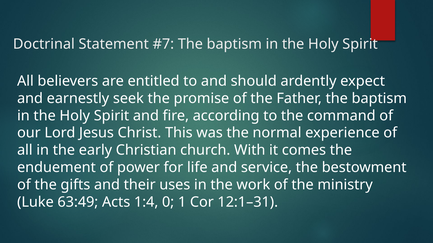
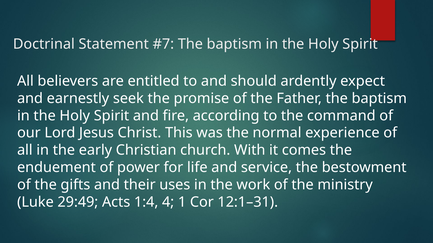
63:49: 63:49 -> 29:49
0: 0 -> 4
